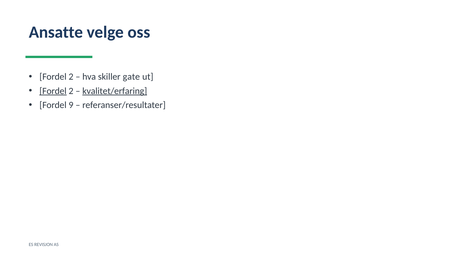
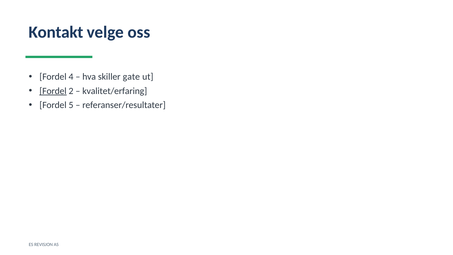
Ansatte: Ansatte -> Kontakt
2 at (71, 77): 2 -> 4
kvalitet/erfaring underline: present -> none
9: 9 -> 5
